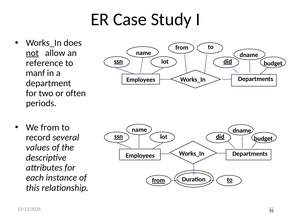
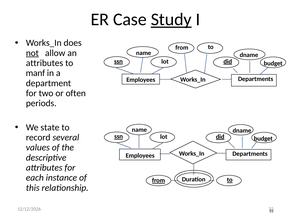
Study underline: none -> present
reference at (44, 63): reference -> attributes
We from: from -> state
